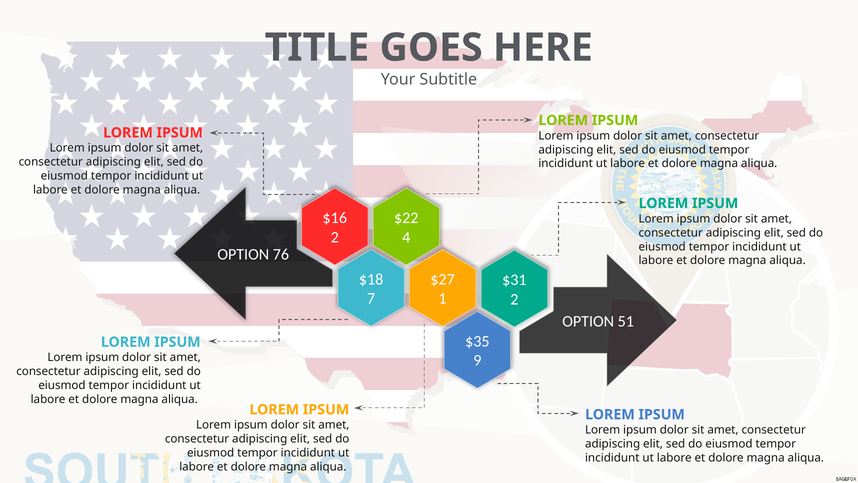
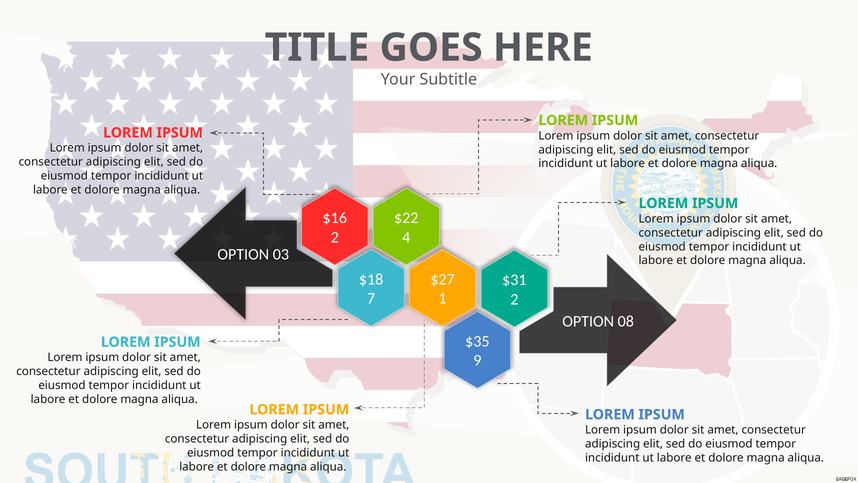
76: 76 -> 03
51: 51 -> 08
